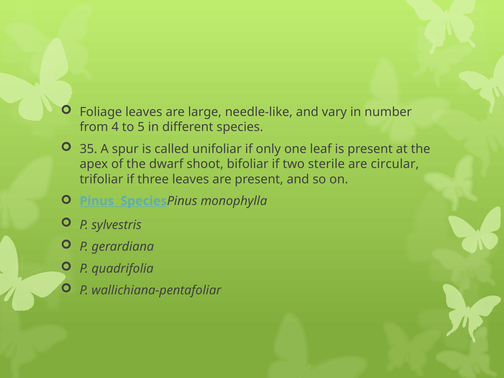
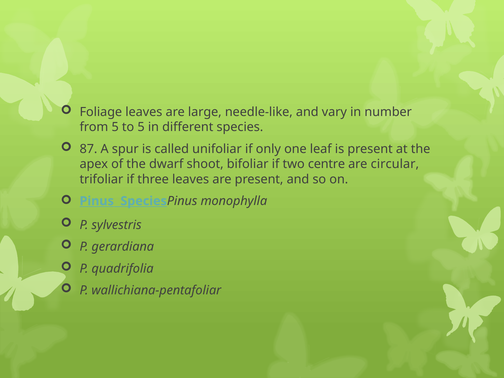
from 4: 4 -> 5
35: 35 -> 87
sterile: sterile -> centre
